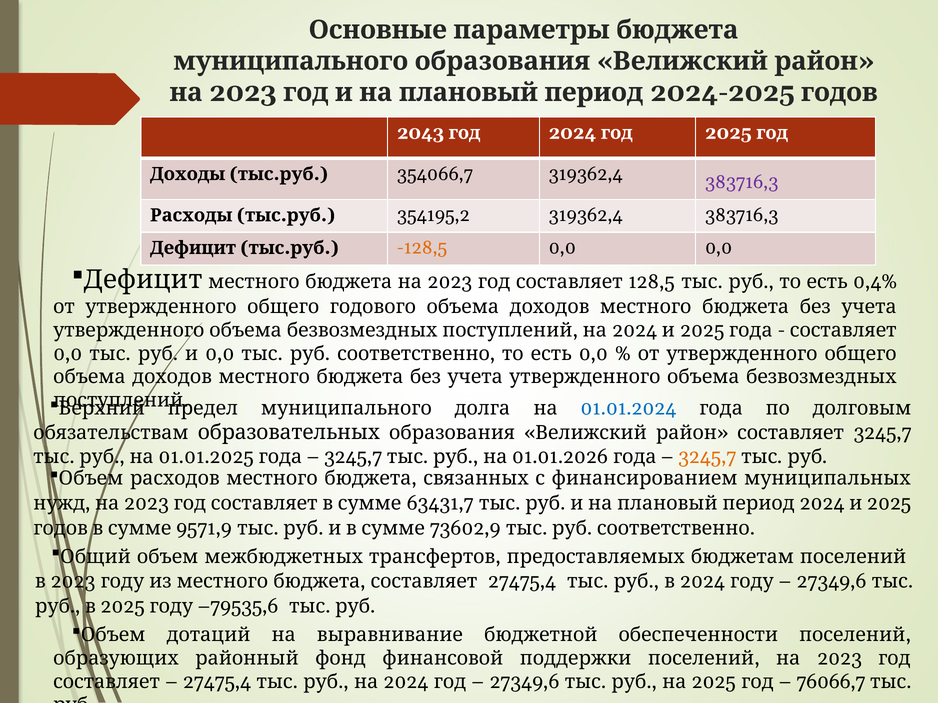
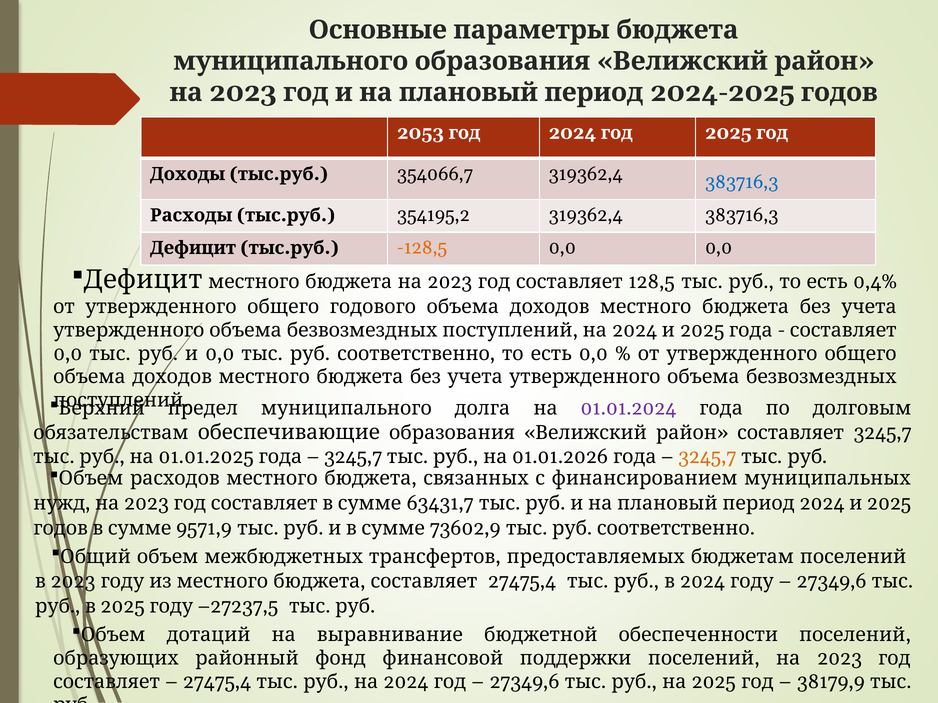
2043: 2043 -> 2053
383716,3 at (742, 182) colour: purple -> blue
01.01.2024 colour: blue -> purple
образовательных: образовательных -> обеспечивающие
79535,6: 79535,6 -> 27237,5
76066,7: 76066,7 -> 38179,9
